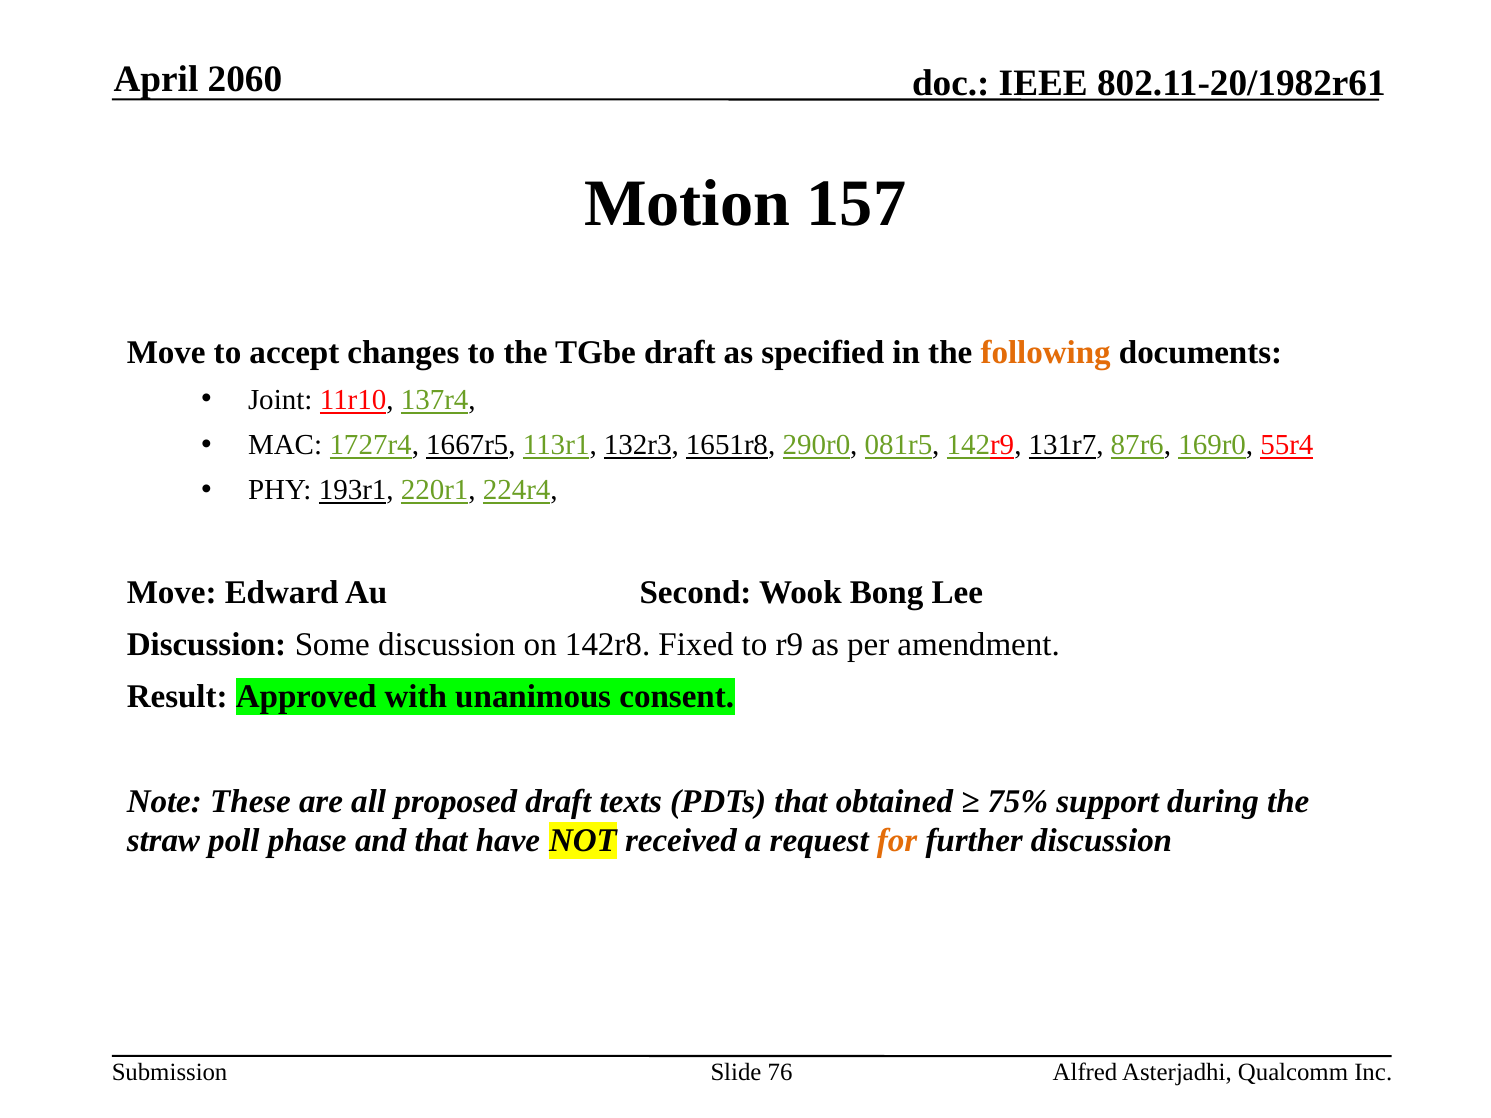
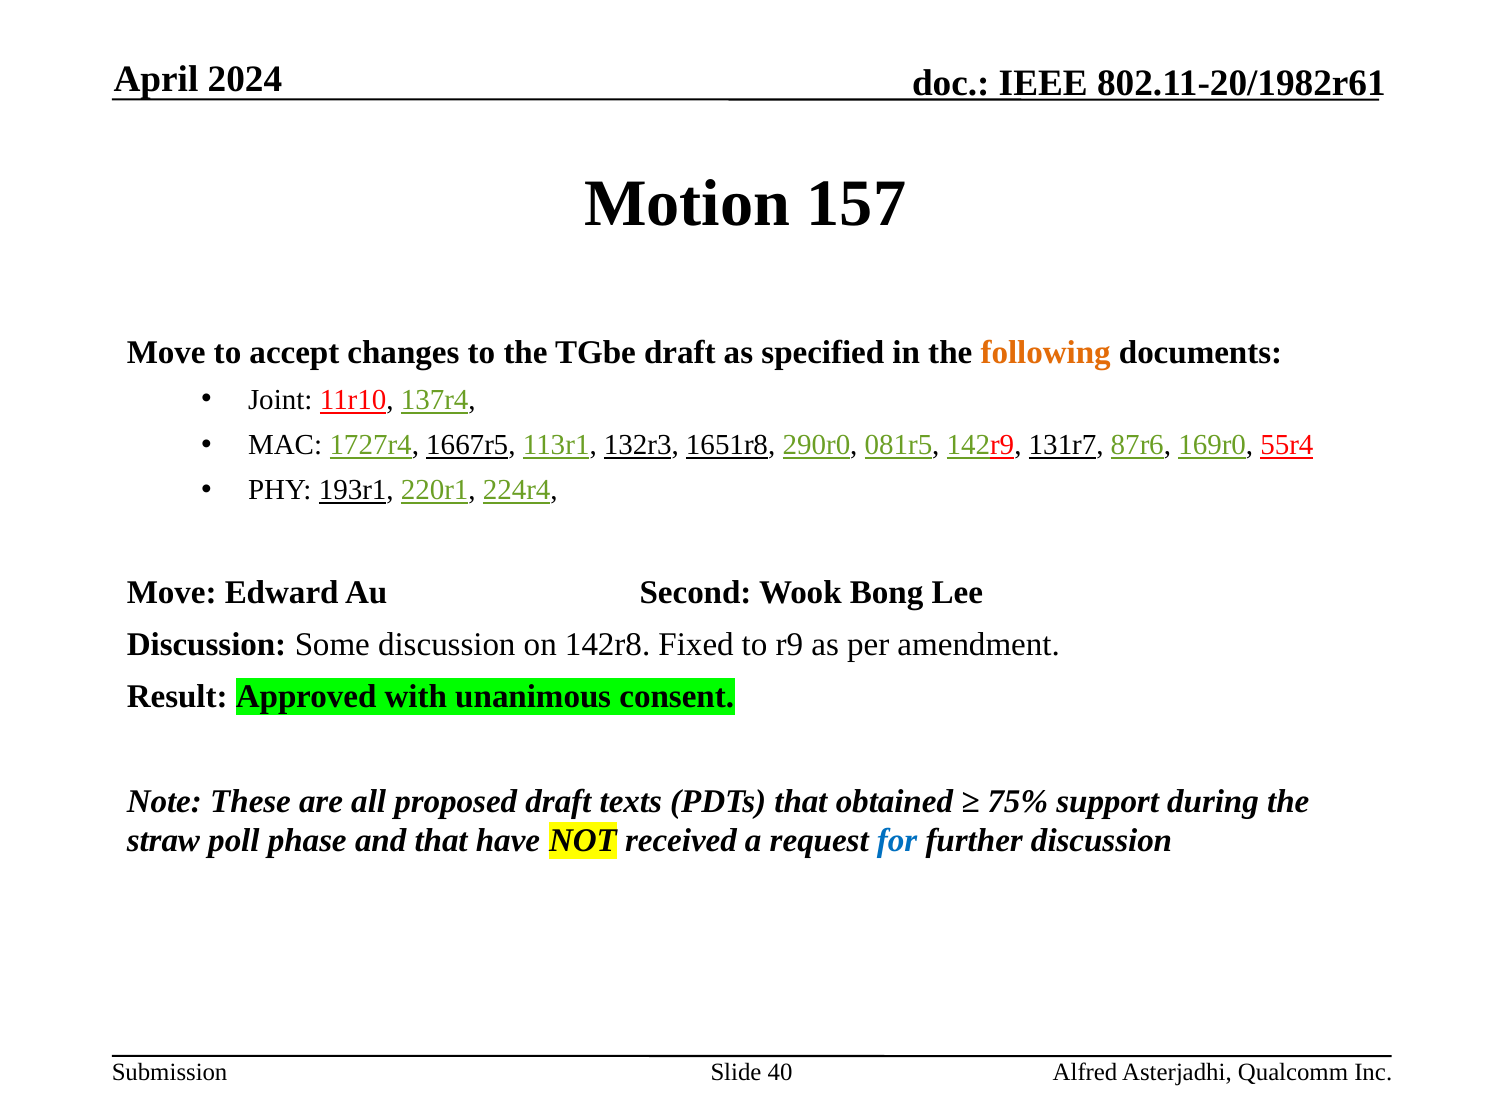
2060: 2060 -> 2024
for colour: orange -> blue
76: 76 -> 40
